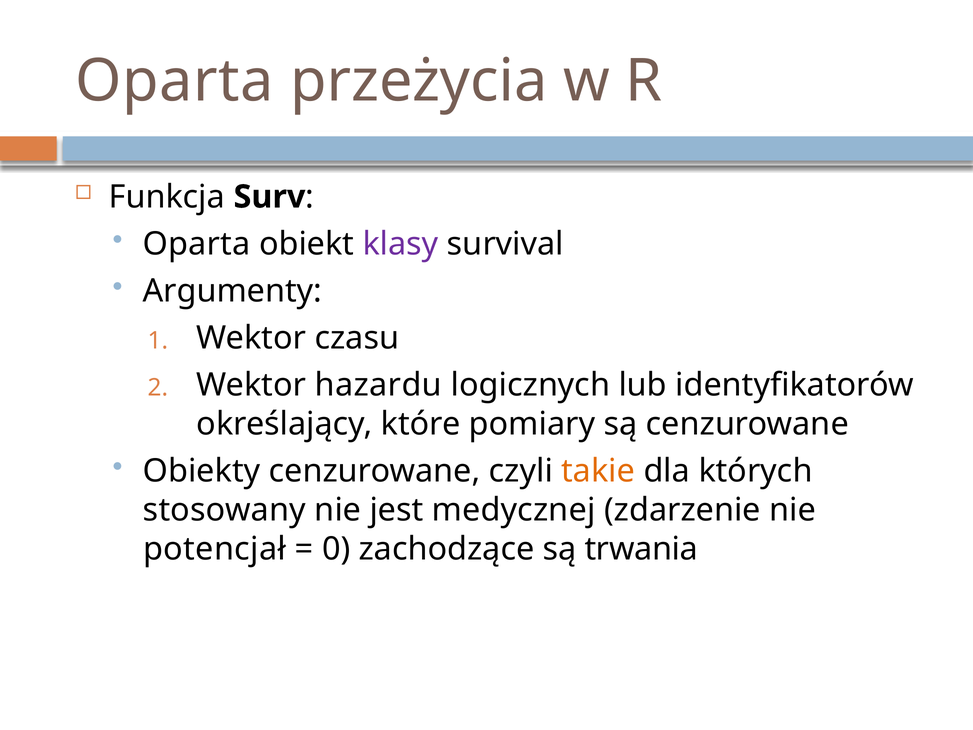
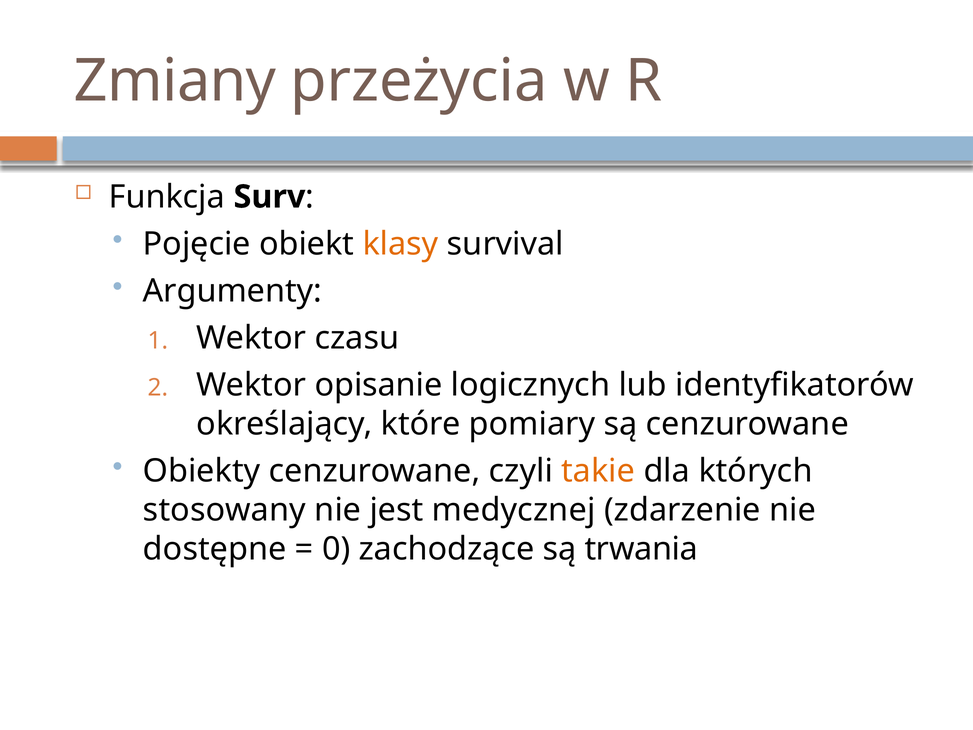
Oparta at (174, 81): Oparta -> Zmiany
Oparta at (197, 244): Oparta -> Pojęcie
klasy colour: purple -> orange
hazardu: hazardu -> opisanie
potencjał: potencjał -> dostępne
